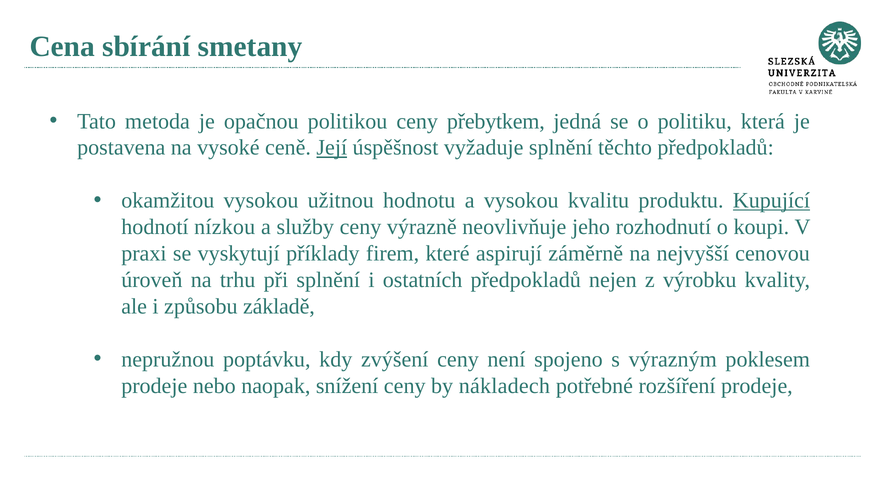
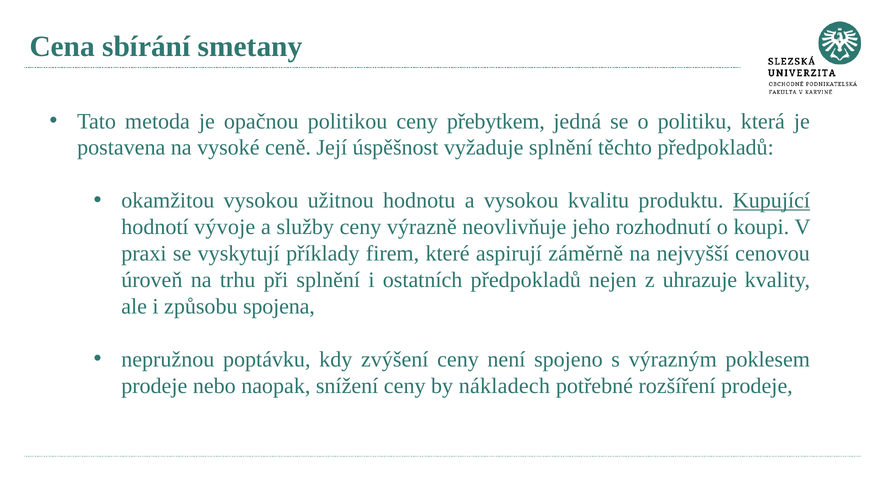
Její underline: present -> none
nízkou: nízkou -> vývoje
výrobku: výrobku -> uhrazuje
základě: základě -> spojena
